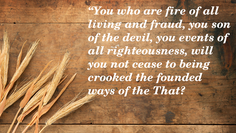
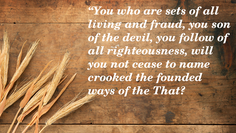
fire: fire -> sets
events: events -> follow
being: being -> name
